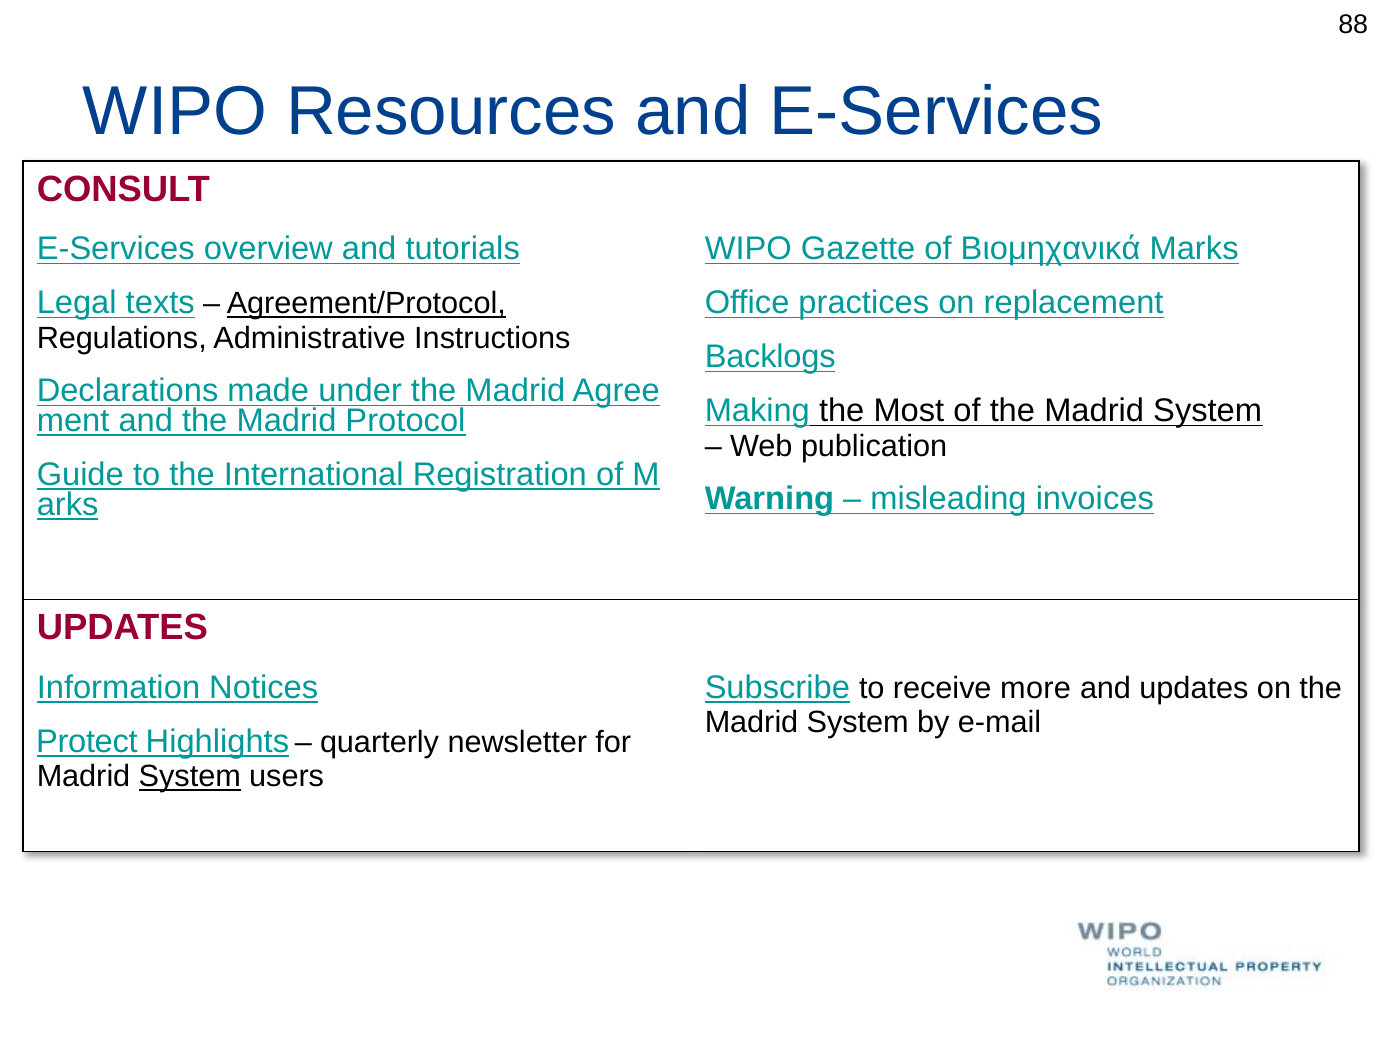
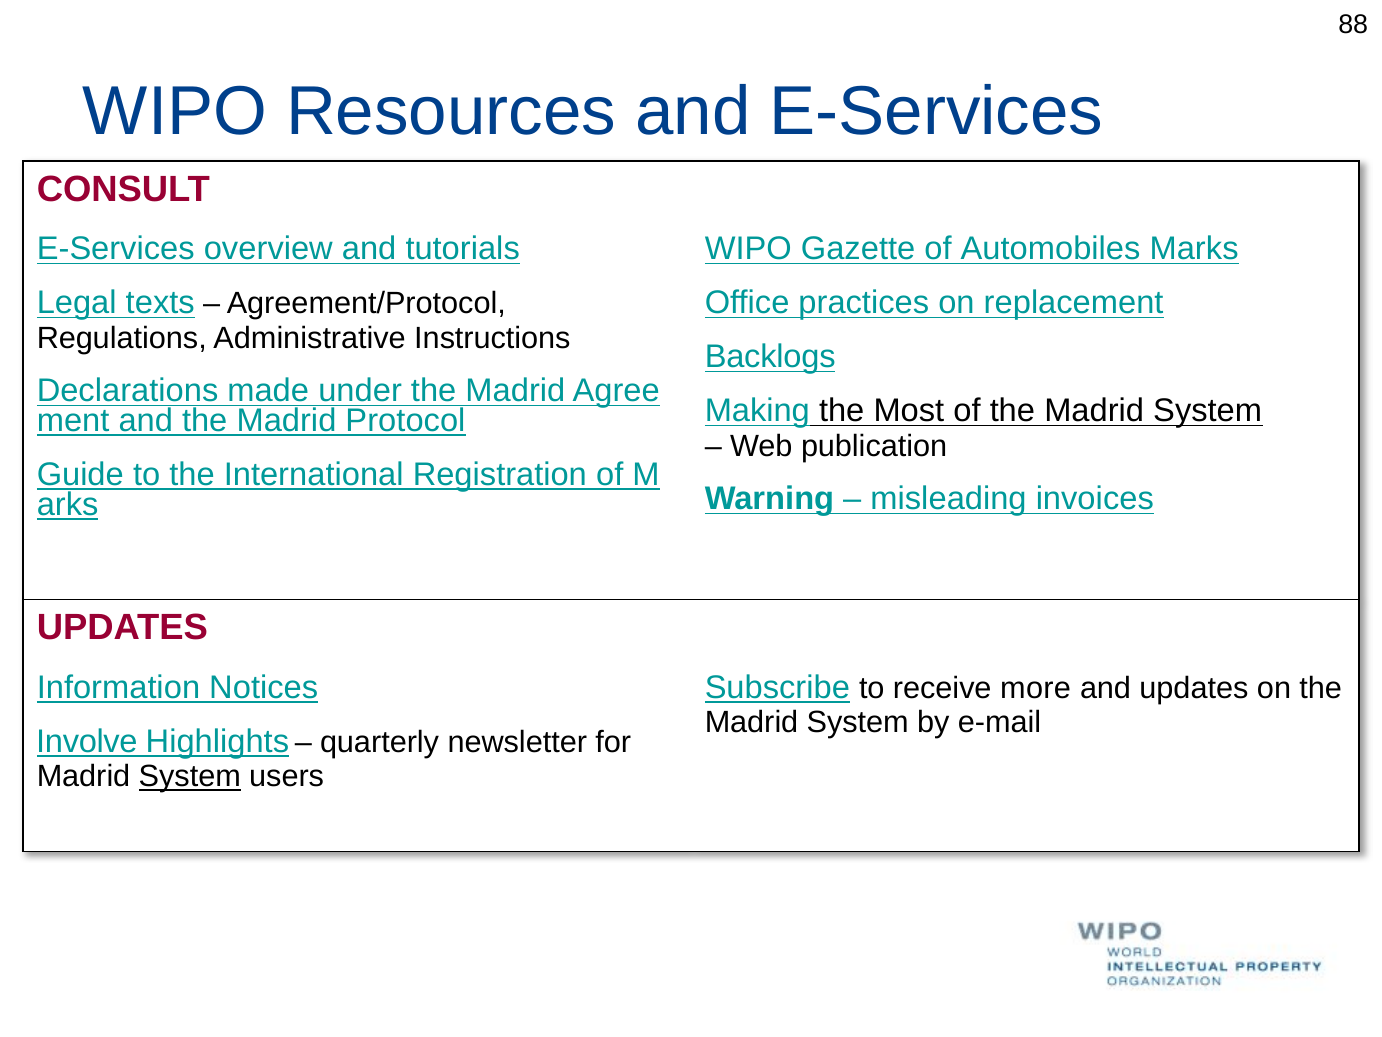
Βιομηχανικά: Βιομηχανικά -> Automobiles
Agreement/Protocol underline: present -> none
Protect: Protect -> Involve
